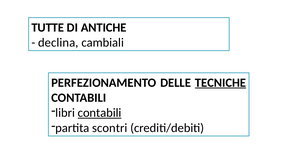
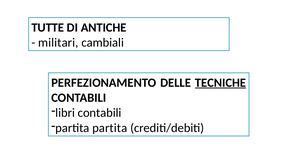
declina: declina -> militari
contabili at (100, 113) underline: present -> none
partita scontri: scontri -> partita
